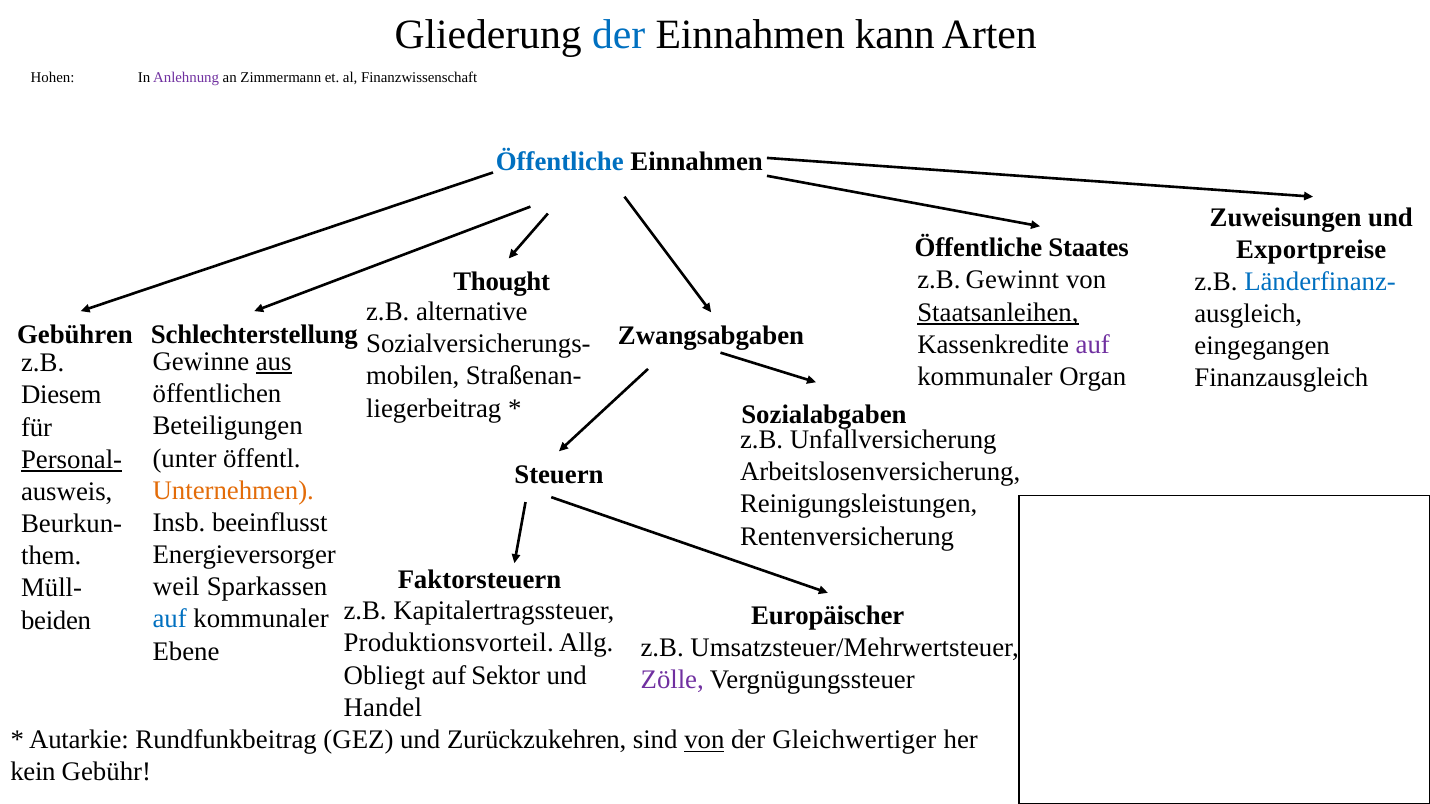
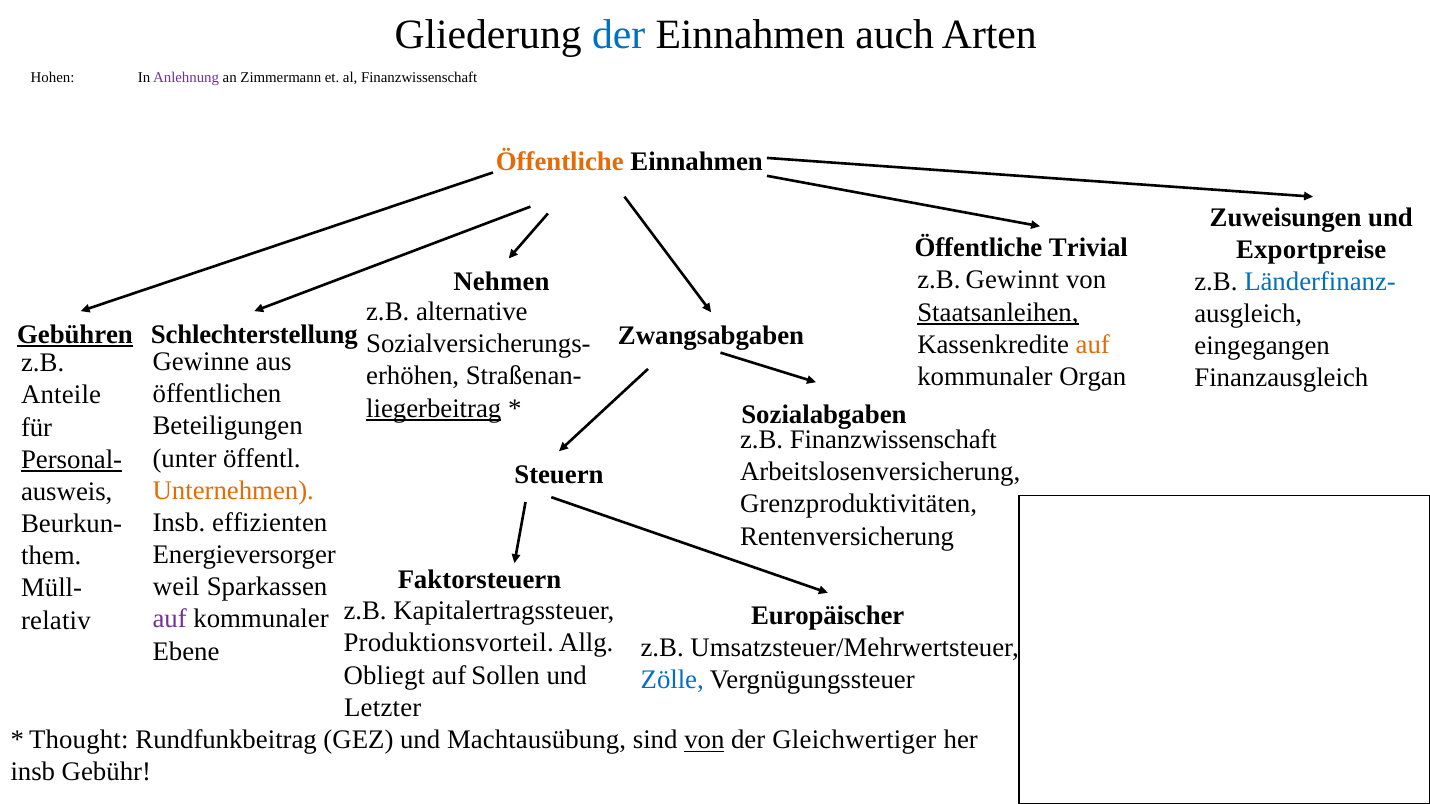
kann: kann -> auch
Öffentliche at (560, 162) colour: blue -> orange
Staates: Staates -> Trivial
Thought: Thought -> Nehmen
Gebühren underline: none -> present
auf at (1093, 345) colour: purple -> orange
aus underline: present -> none
mobilen: mobilen -> erhöhen
Diesem: Diesem -> Anteile
liegerbeitrag underline: none -> present
z.B Unfallversicherung: Unfallversicherung -> Finanzwissenschaft
Reinigungsleistungen: Reinigungsleistungen -> Grenzproduktivitäten
beeinflusst: beeinflusst -> effizienten
auf at (170, 619) colour: blue -> purple
beiden: beiden -> relativ
Sektor: Sektor -> Sollen
Zölle colour: purple -> blue
Handel: Handel -> Letzter
Autarkie: Autarkie -> Thought
Zurückzukehren: Zurückzukehren -> Machtausübung
kein at (33, 772): kein -> insb
